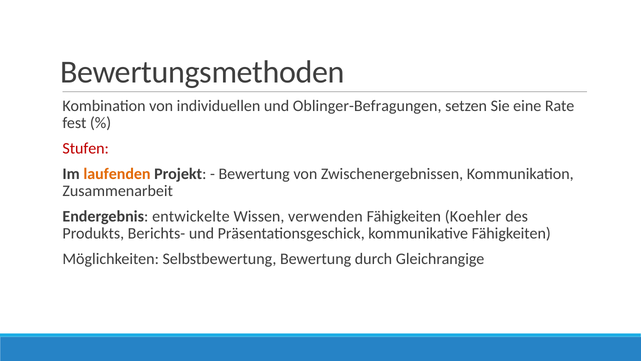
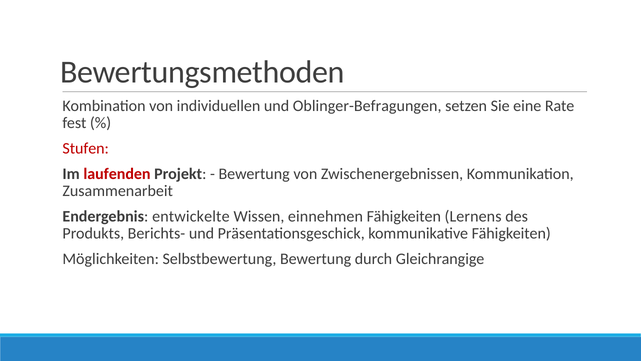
laufenden colour: orange -> red
verwenden: verwenden -> einnehmen
Koehler: Koehler -> Lernens
